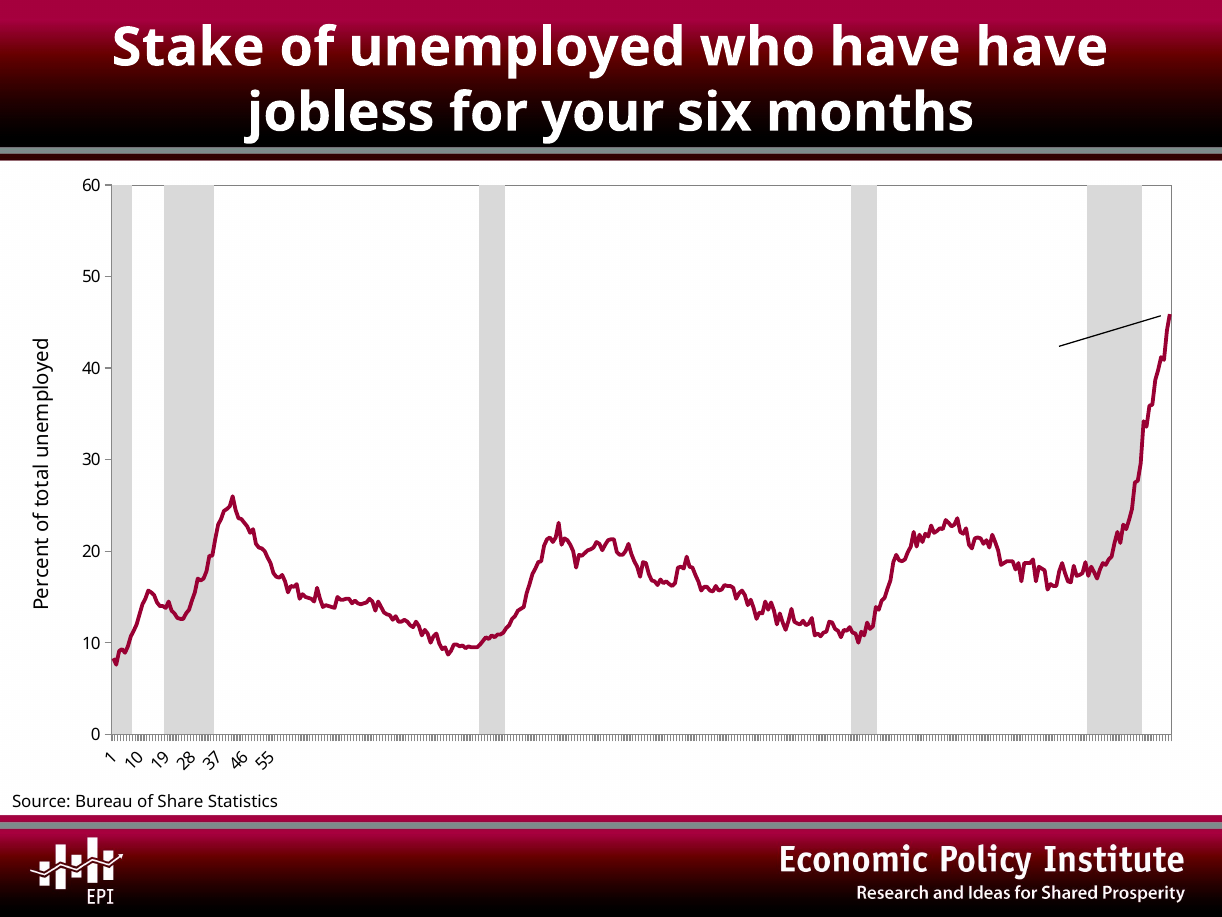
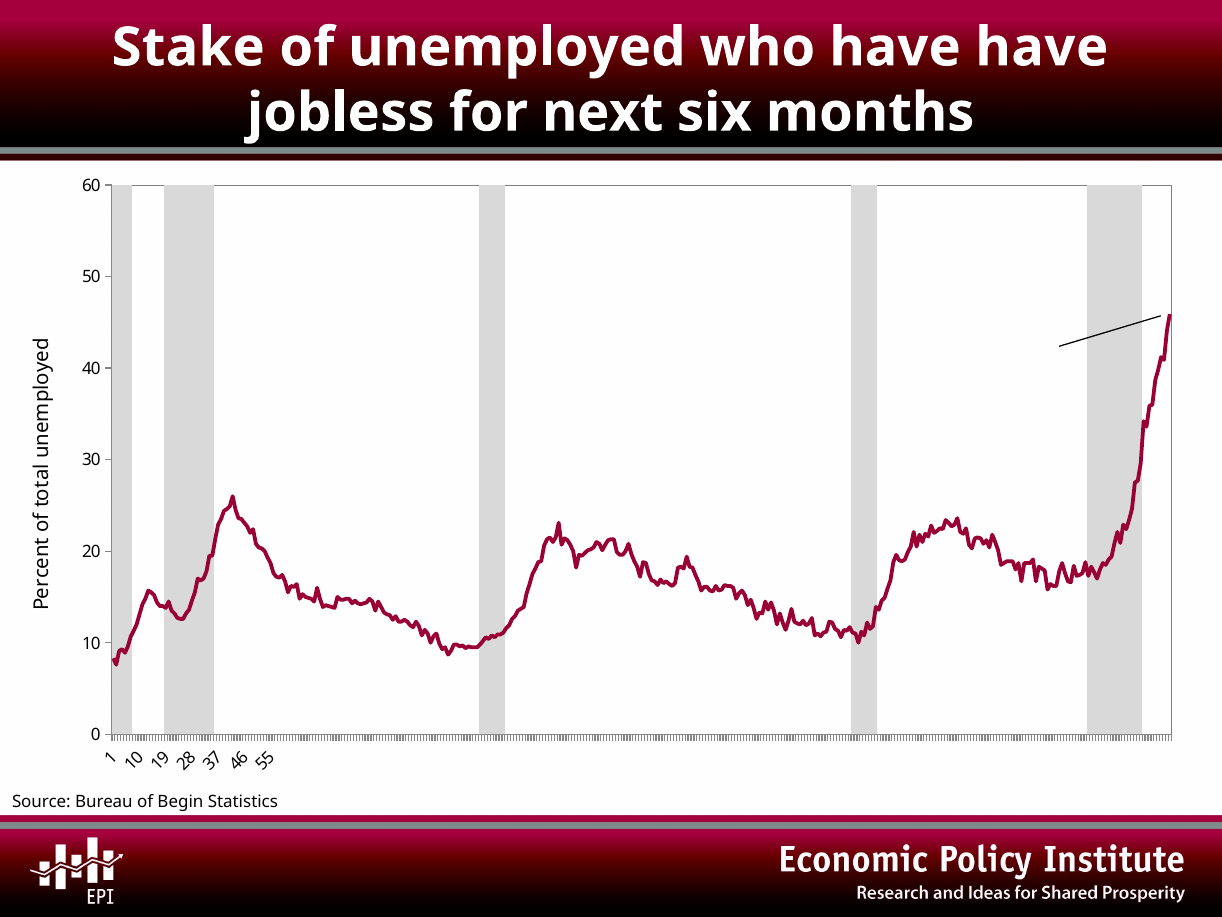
your: your -> next
Share: Share -> Begin
